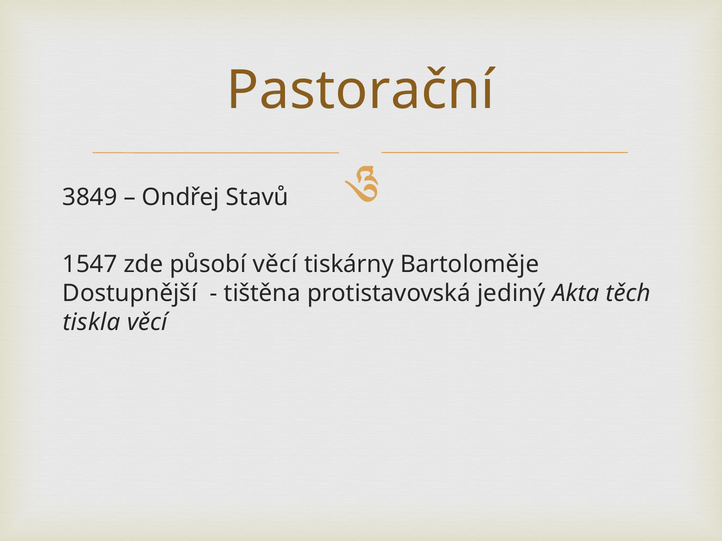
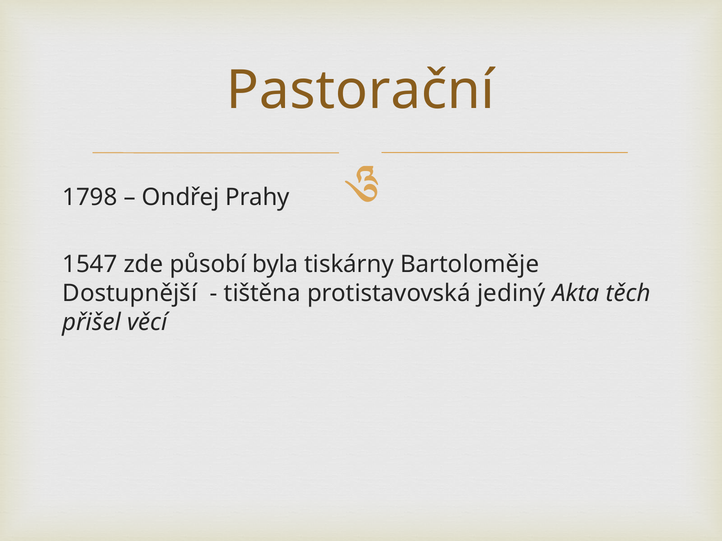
3849: 3849 -> 1798
Stavů: Stavů -> Prahy
působí věcí: věcí -> byla
tiskla: tiskla -> přišel
